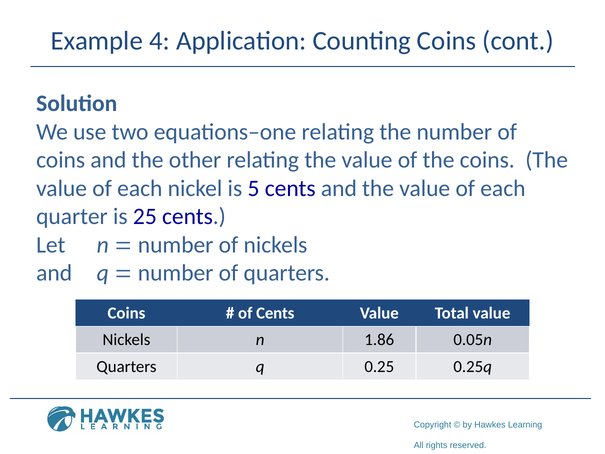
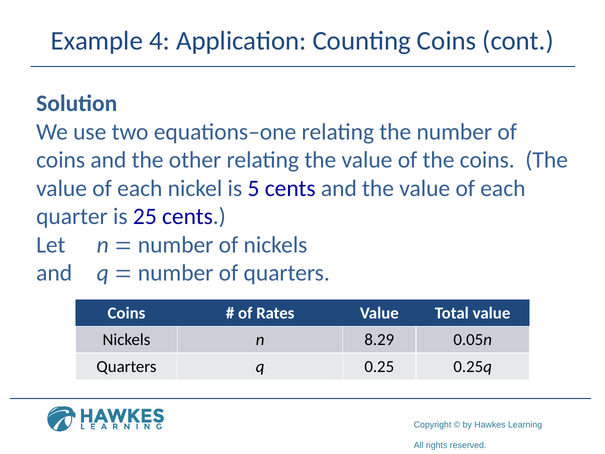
of Cents: Cents -> Rates
1.86: 1.86 -> 8.29
